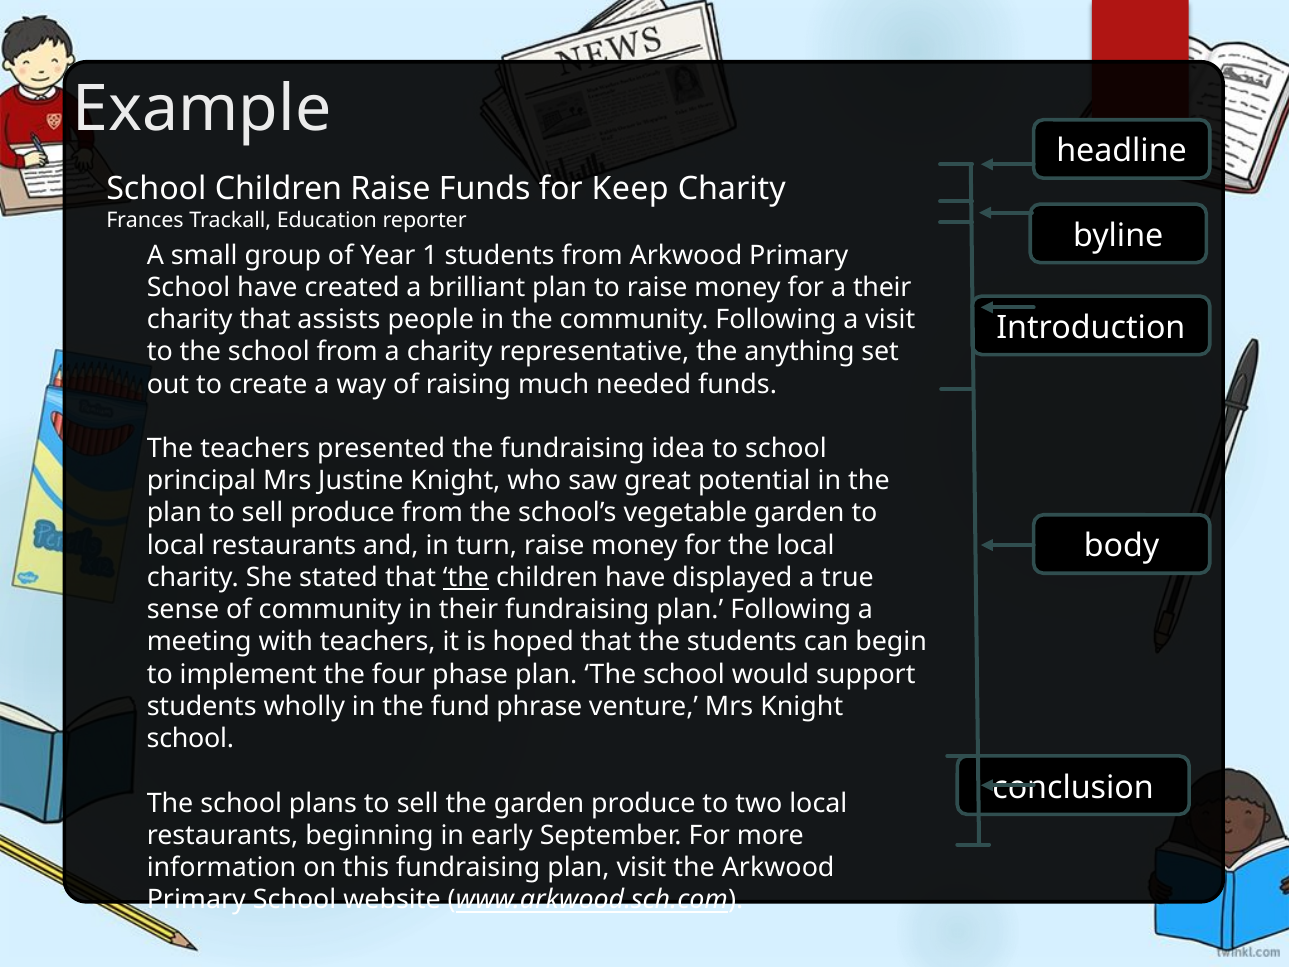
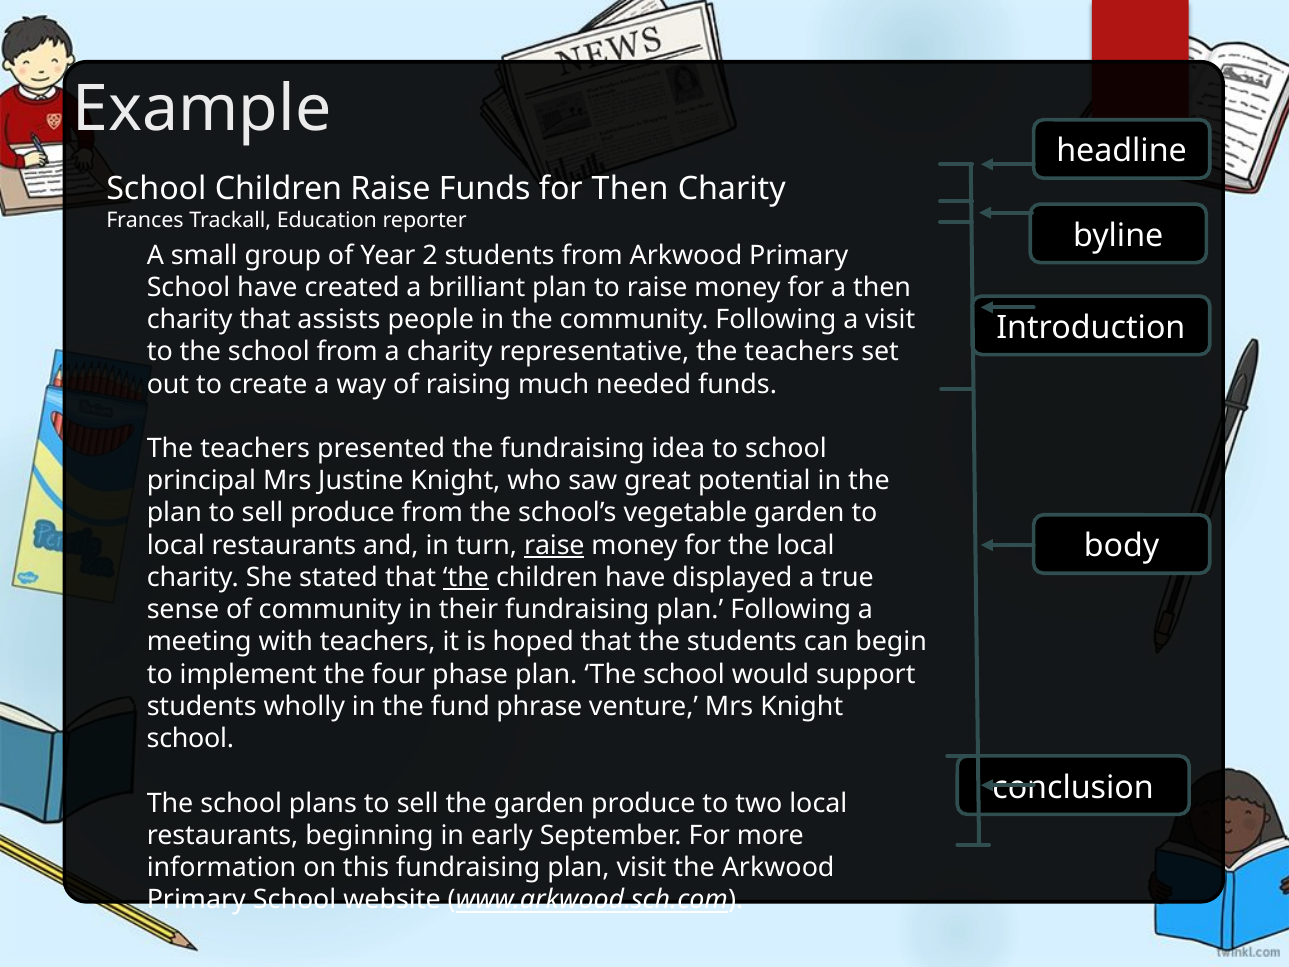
for Keep: Keep -> Then
1: 1 -> 2
a their: their -> then
representative the anything: anything -> teachers
raise at (554, 545) underline: none -> present
